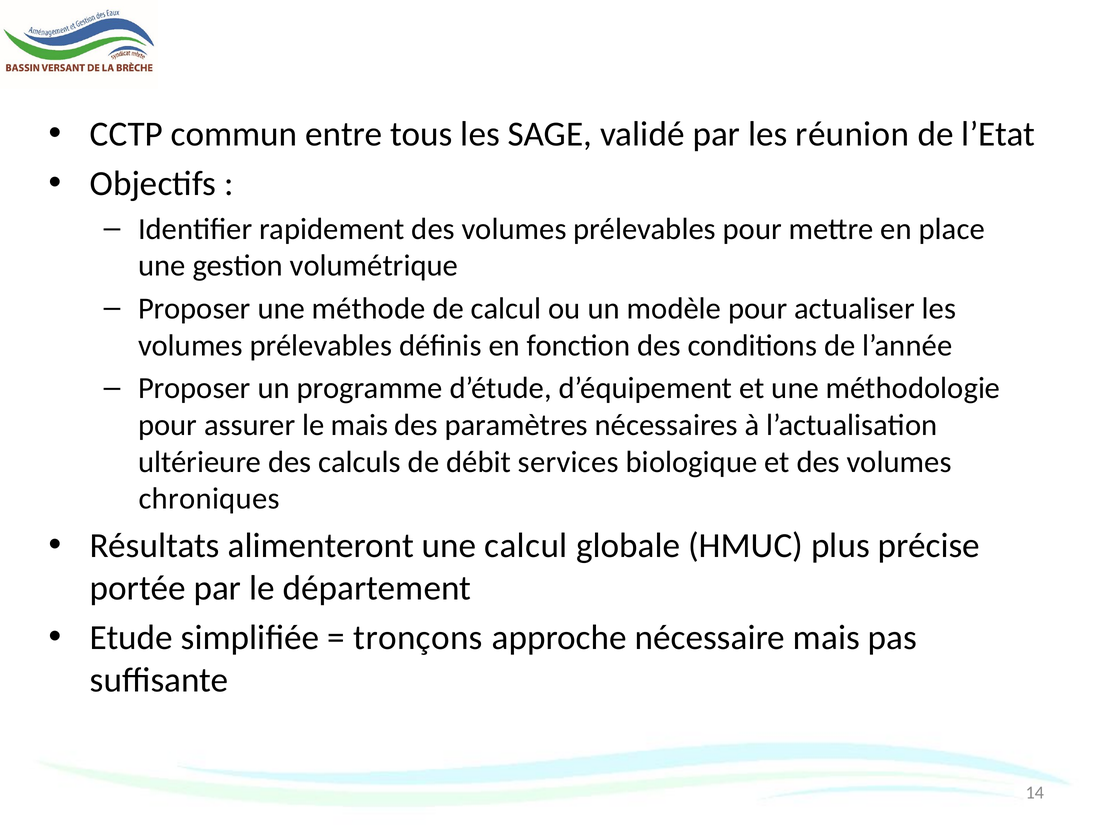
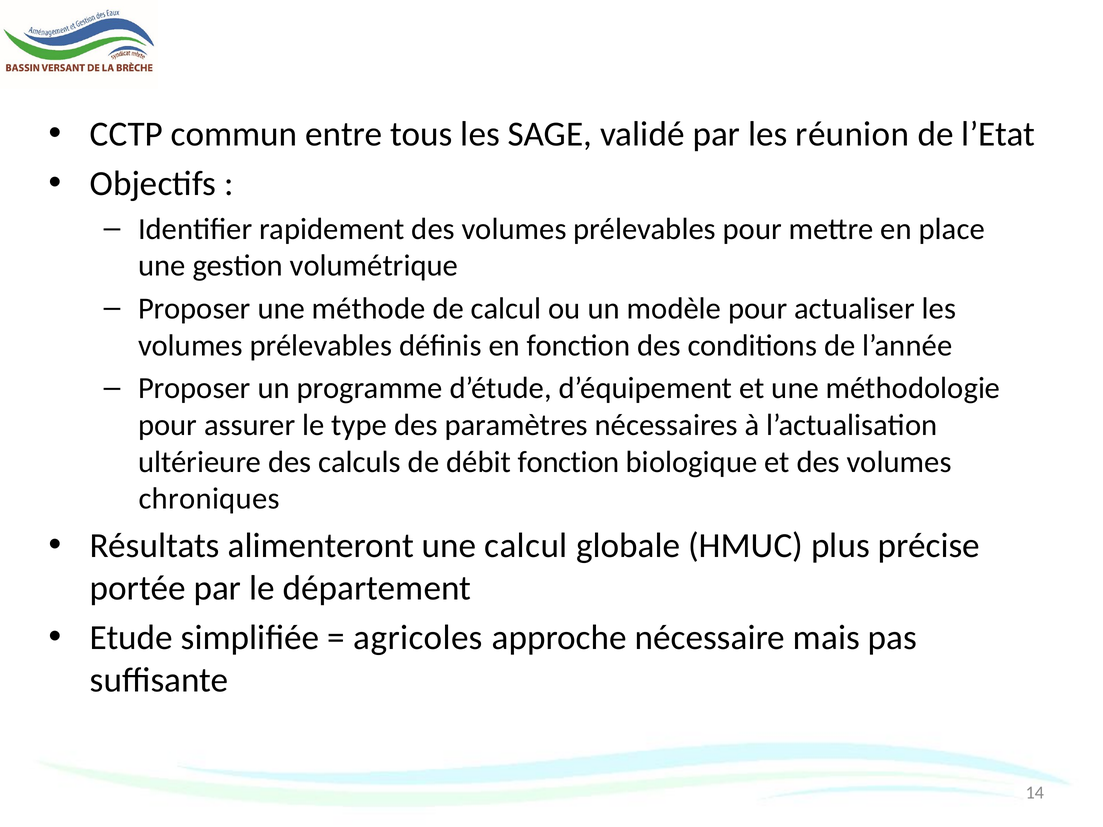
le mais: mais -> type
débit services: services -> fonction
tronçons: tronçons -> agricoles
